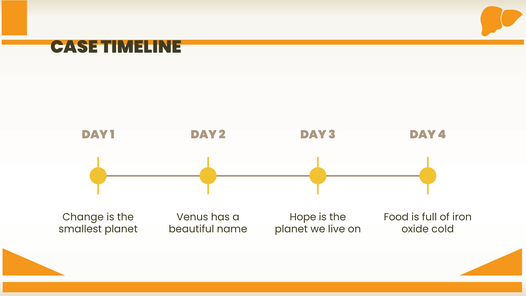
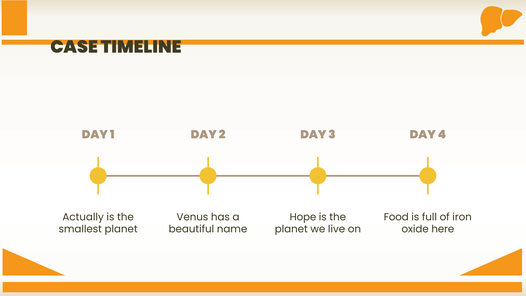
Change: Change -> Actually
cold: cold -> here
